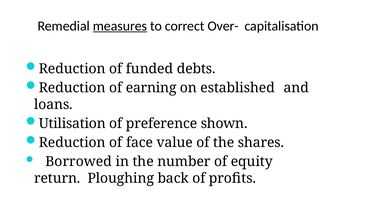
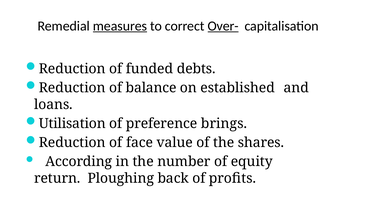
Over- underline: none -> present
earning: earning -> balance
shown: shown -> brings
Borrowed: Borrowed -> According
